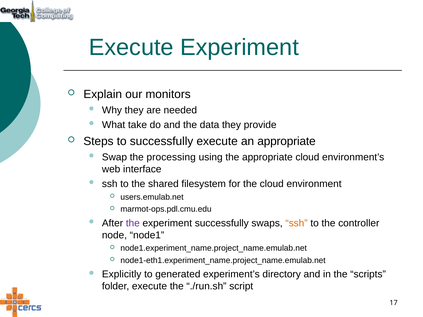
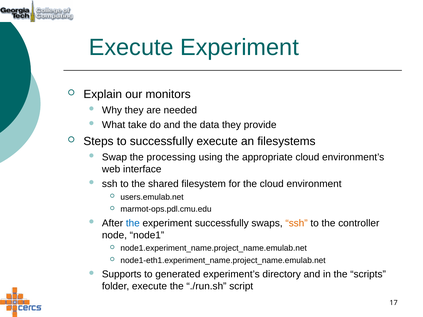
an appropriate: appropriate -> filesystems
the at (133, 223) colour: purple -> blue
Explicitly: Explicitly -> Supports
